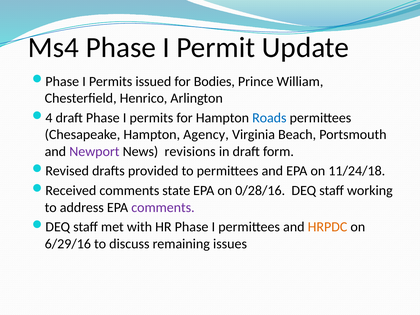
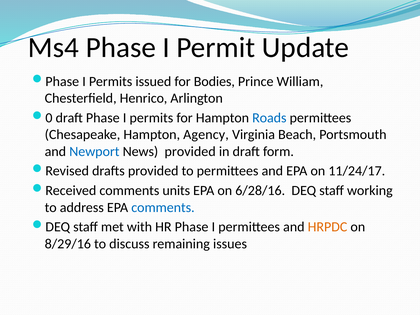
4: 4 -> 0
Newport colour: purple -> blue
News revisions: revisions -> provided
11/24/18: 11/24/18 -> 11/24/17
state: state -> units
0/28/16: 0/28/16 -> 6/28/16
comments at (163, 207) colour: purple -> blue
6/29/16: 6/29/16 -> 8/29/16
